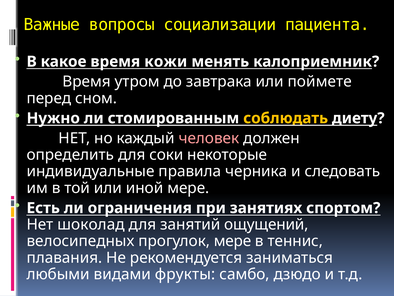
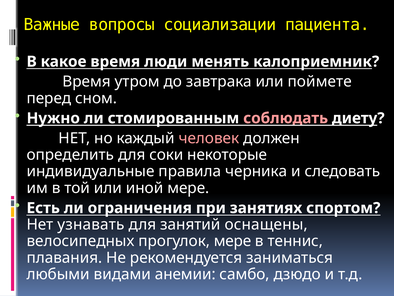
кожи: кожи -> люди
соблюдать colour: yellow -> pink
шоколад: шоколад -> узнавать
ощущений: ощущений -> оснащены
фрукты: фрукты -> анемии
